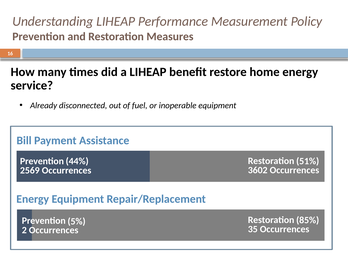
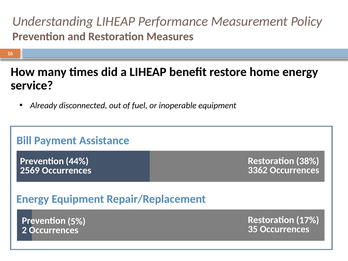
51%: 51% -> 38%
3602: 3602 -> 3362
85%: 85% -> 17%
